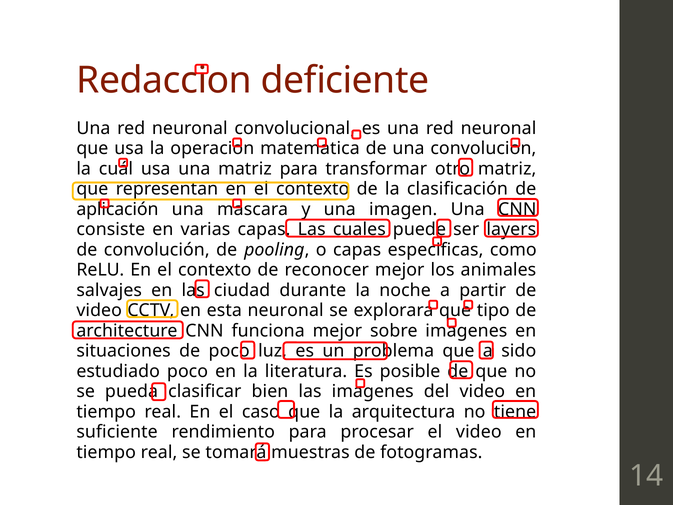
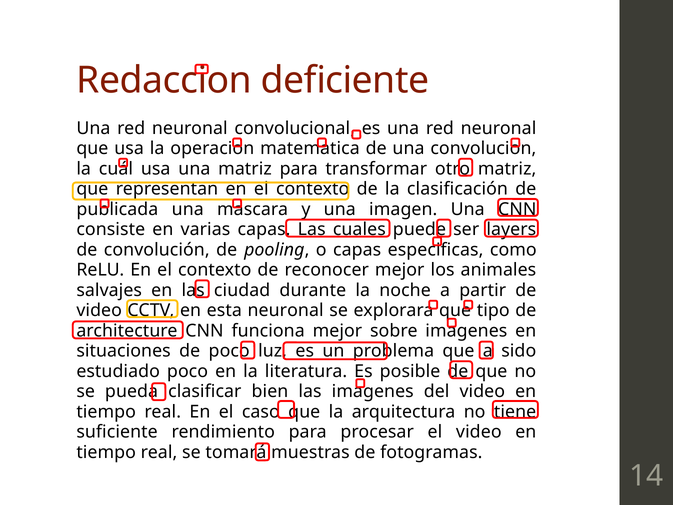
aplicación: aplicación -> publicada
